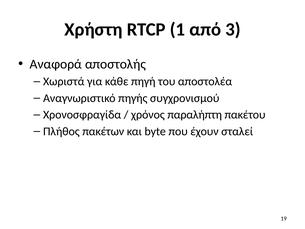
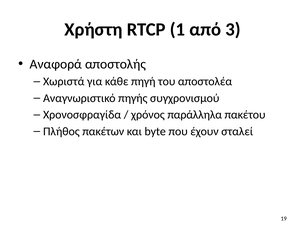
παραλήπτη: παραλήπτη -> παράλληλα
